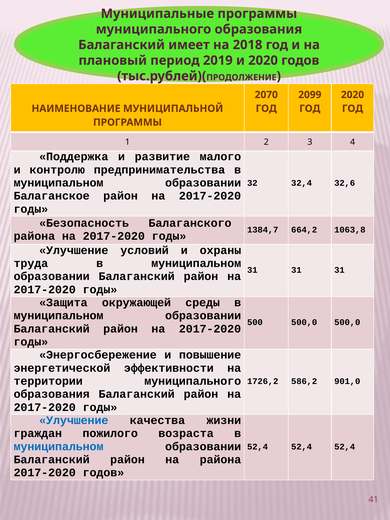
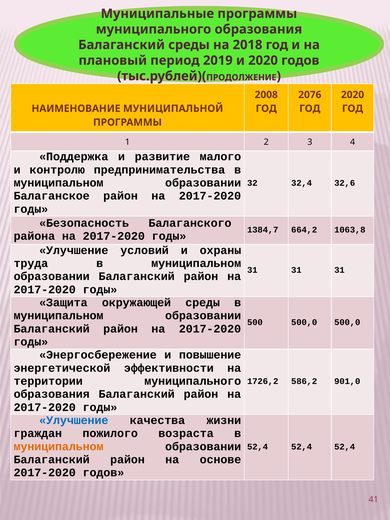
Балаганский имеет: имеет -> среды
2070: 2070 -> 2008
2099: 2099 -> 2076
муниципальном at (59, 447) colour: blue -> orange
на района: района -> основе
